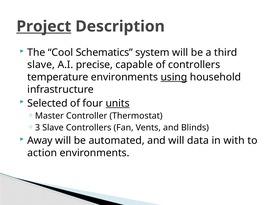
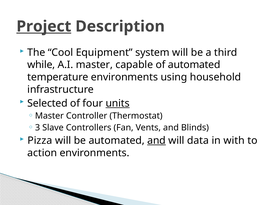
Schematics: Schematics -> Equipment
slave at (41, 65): slave -> while
A.I precise: precise -> master
of controllers: controllers -> automated
using underline: present -> none
Away: Away -> Pizza
and at (156, 141) underline: none -> present
